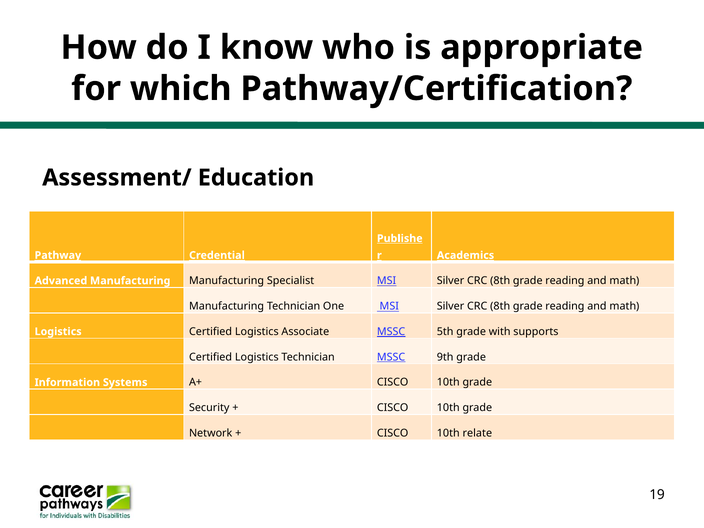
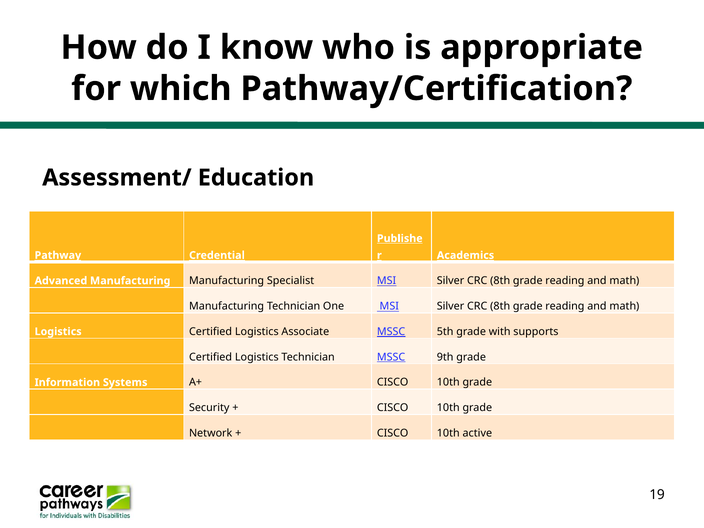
relate: relate -> active
